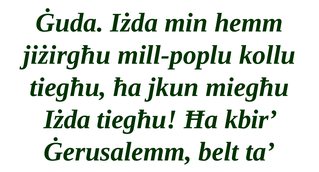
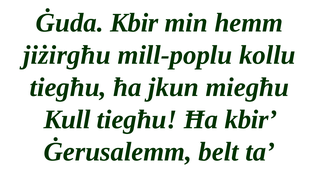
Ġuda Iżda: Iżda -> Kbir
Iżda at (67, 119): Iżda -> Kull
